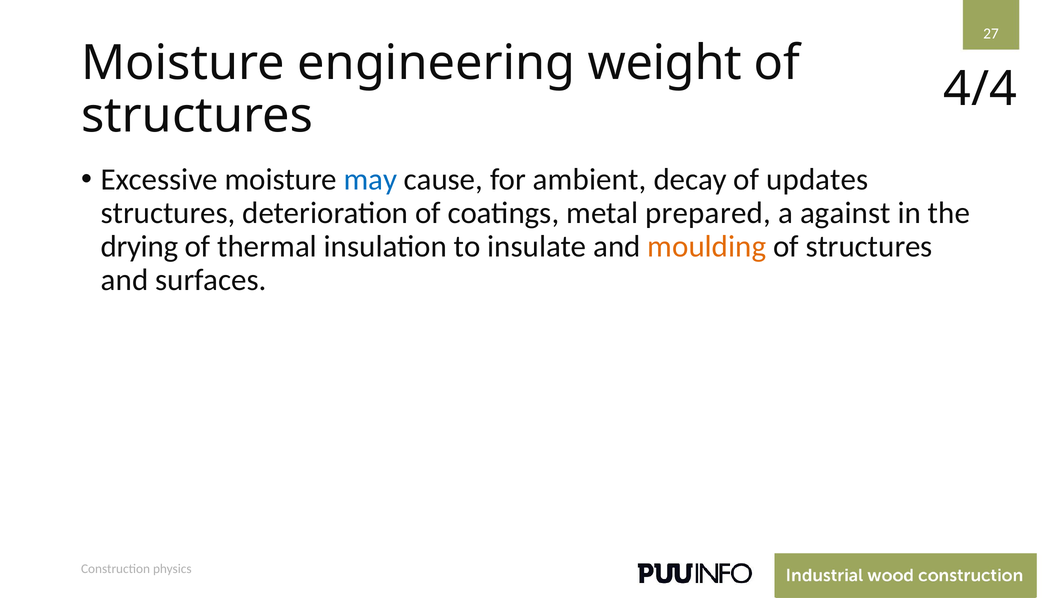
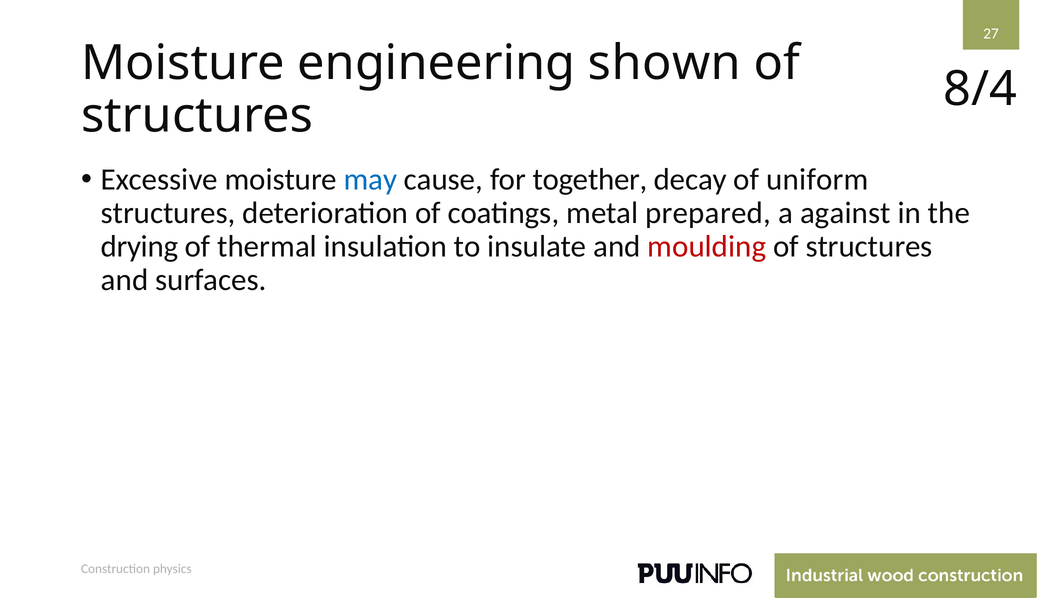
weight: weight -> shown
4/4: 4/4 -> 8/4
ambient: ambient -> together
updates: updates -> uniform
moulding colour: orange -> red
